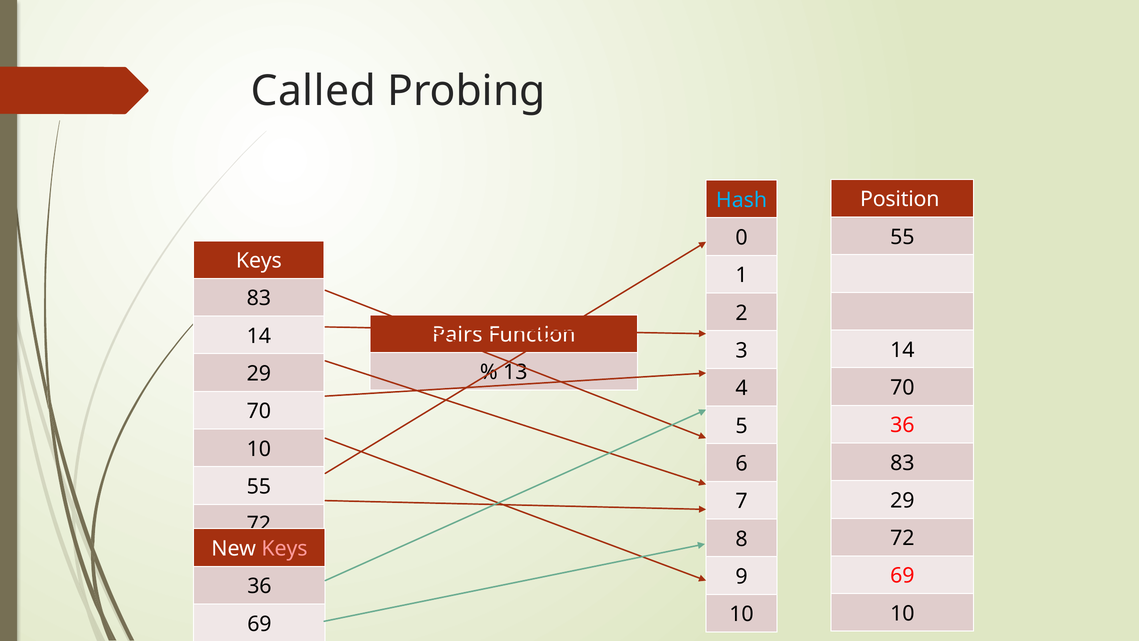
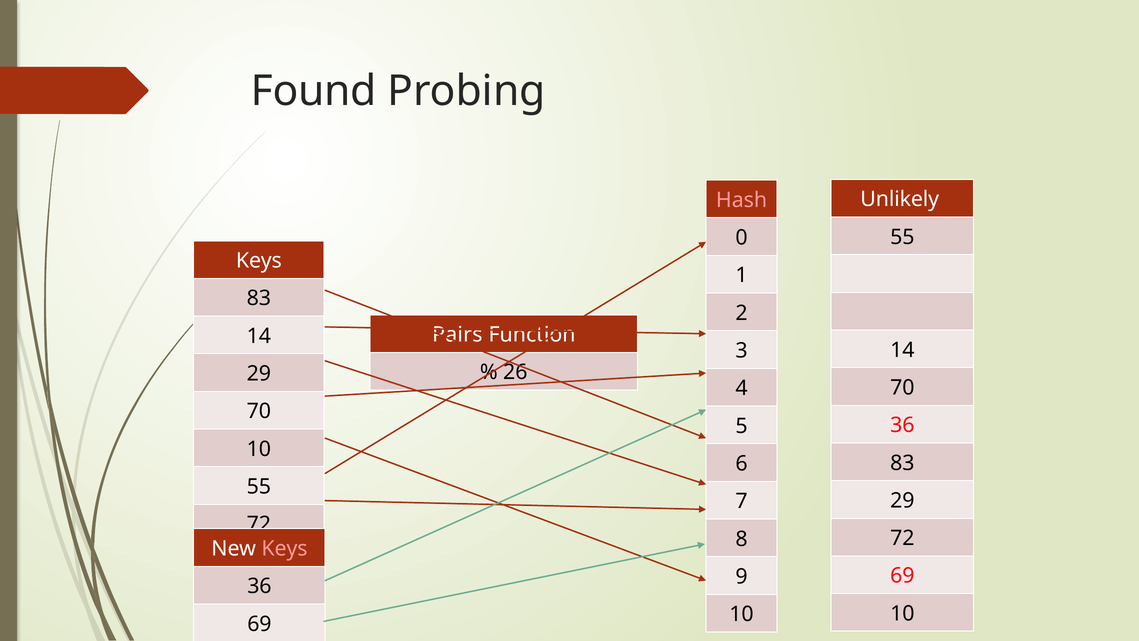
Called: Called -> Found
Position: Position -> Unlikely
Hash colour: light blue -> pink
13: 13 -> 26
